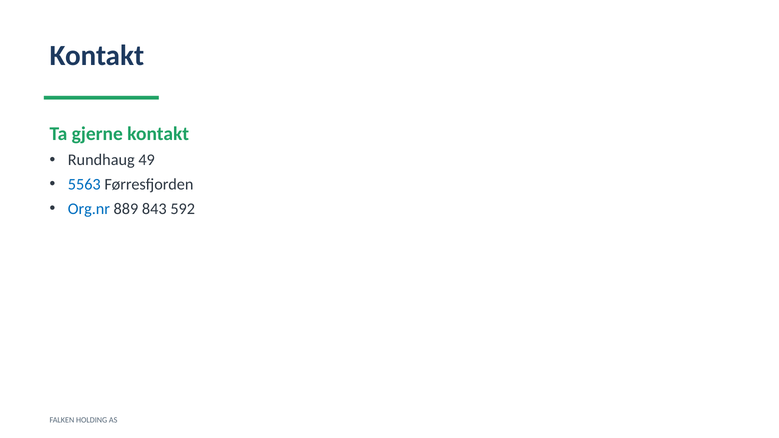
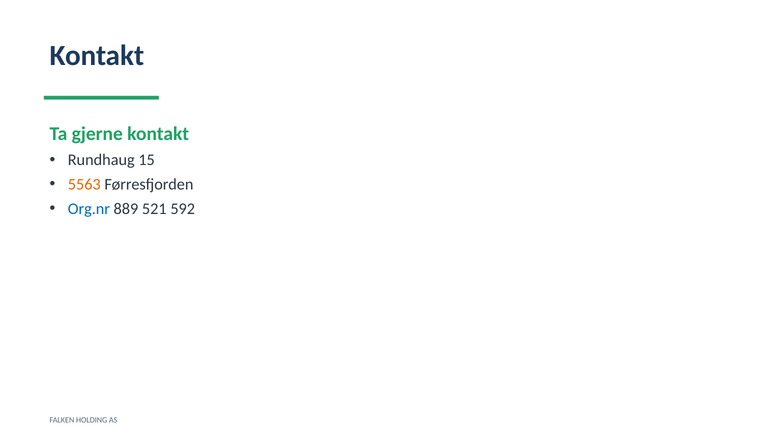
49: 49 -> 15
5563 colour: blue -> orange
843: 843 -> 521
